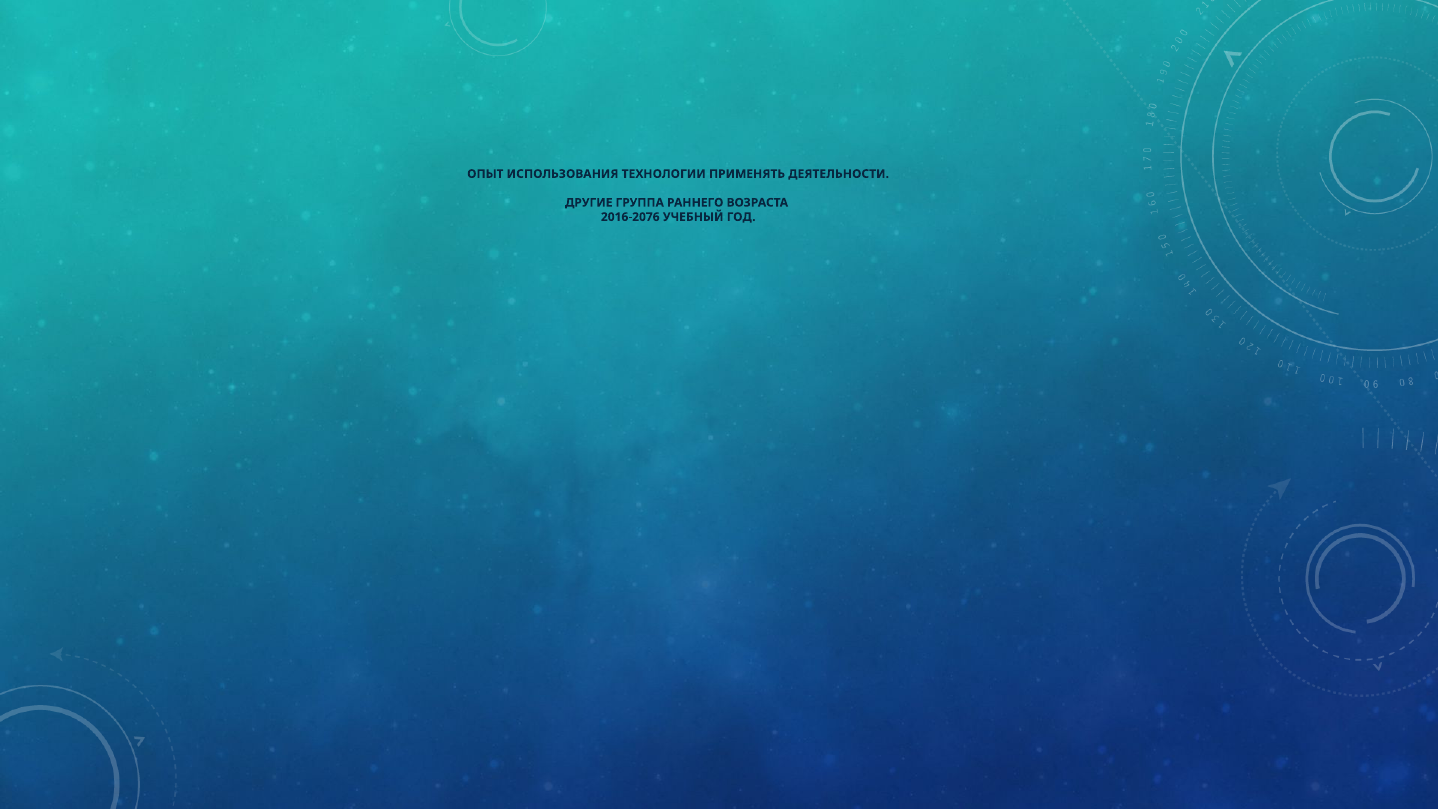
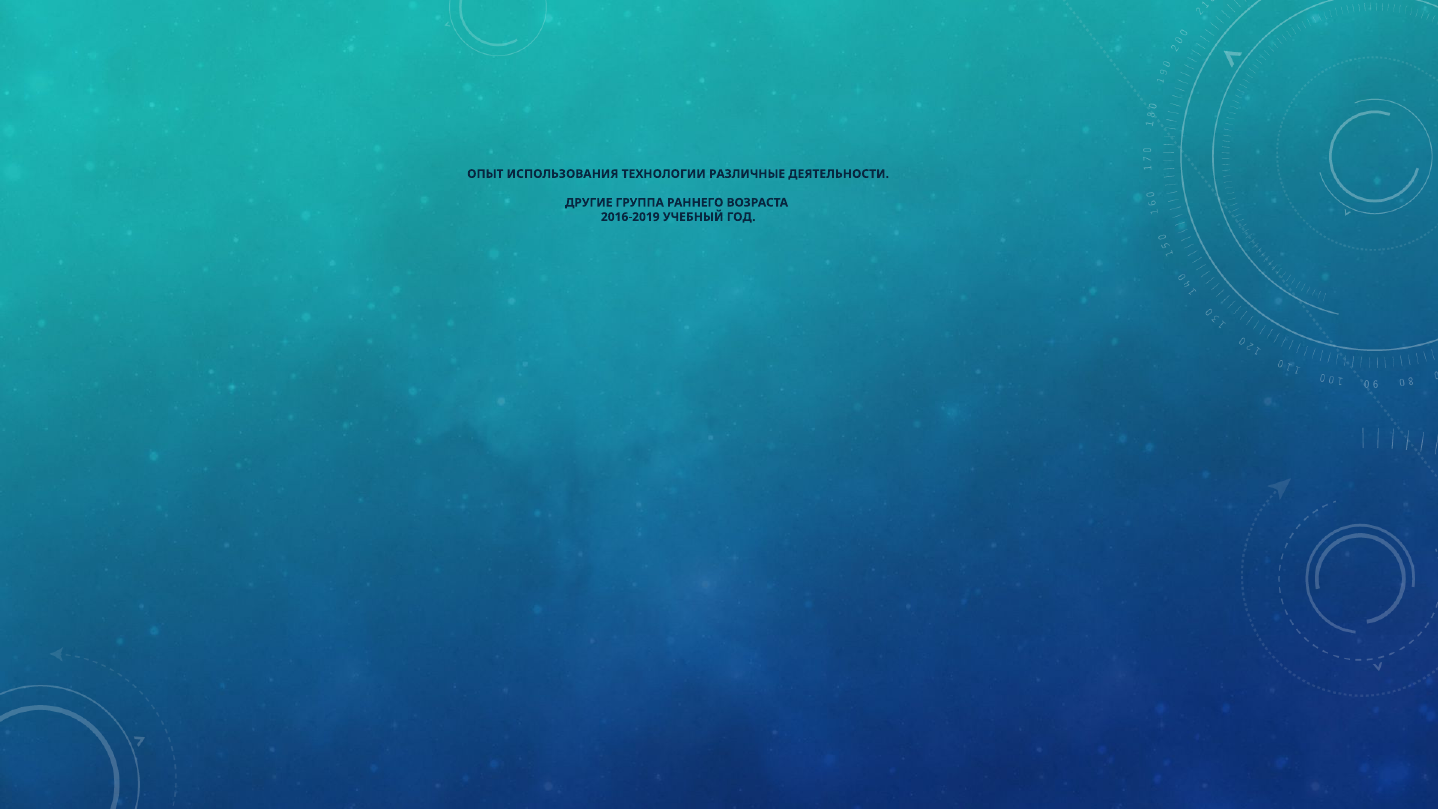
ПРИМЕНЯТЬ: ПРИМЕНЯТЬ -> РАЗЛИЧНЫЕ
2016-2076: 2016-2076 -> 2016-2019
